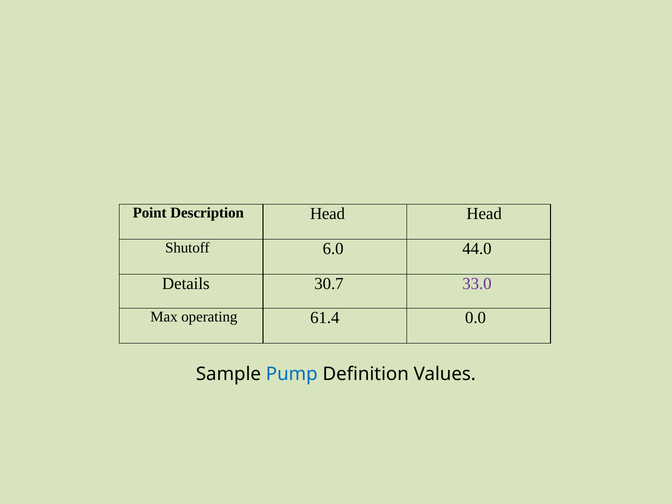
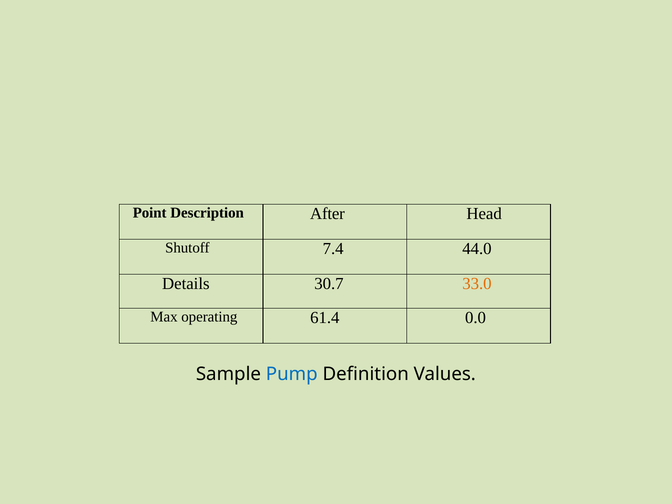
Description Head: Head -> After
6.0: 6.0 -> 7.4
33.0 colour: purple -> orange
